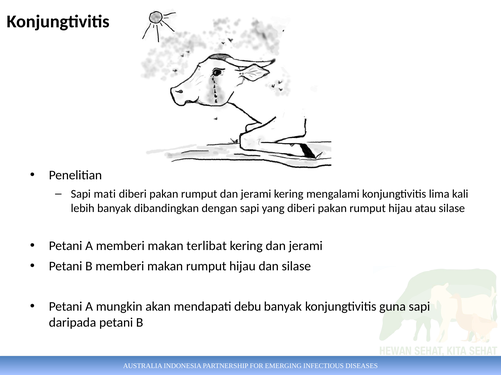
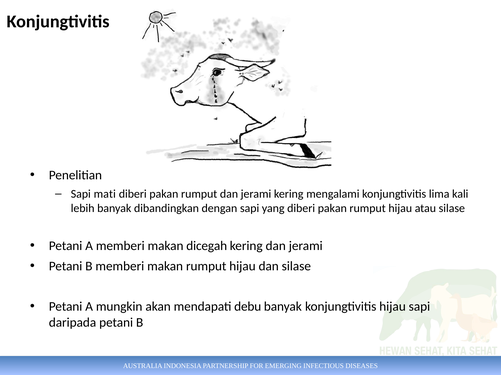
terlibat: terlibat -> dicegah
konjungtivitis guna: guna -> hijau
